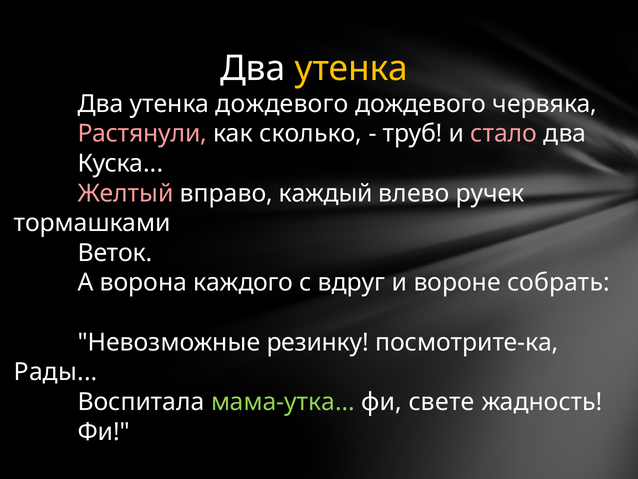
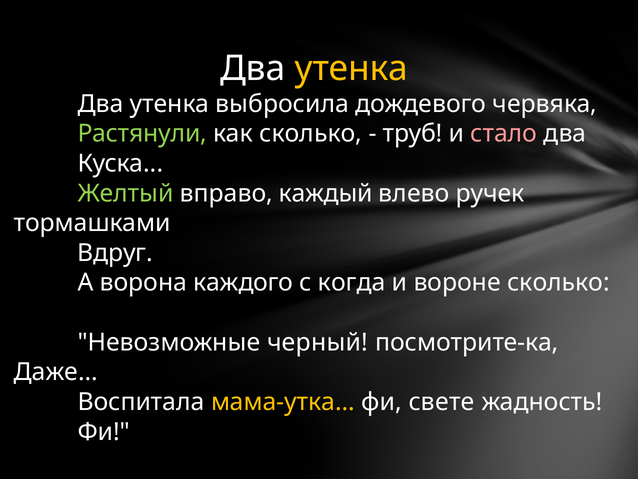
утенка дождевого: дождевого -> выбросила
Растянули colour: pink -> light green
Желтый colour: pink -> light green
Веток: Веток -> Вдруг
вдруг: вдруг -> когда
вороне собрать: собрать -> сколько
резинку: резинку -> черный
Рады: Рады -> Даже
мама-утка colour: light green -> yellow
